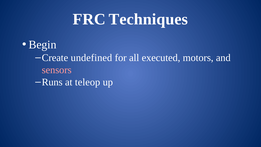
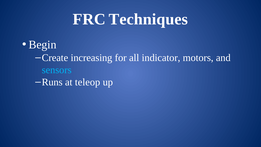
undefined: undefined -> increasing
executed: executed -> indicator
sensors colour: pink -> light blue
